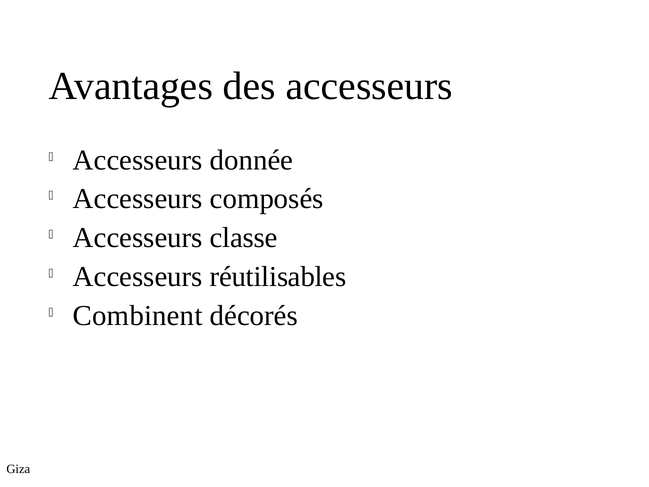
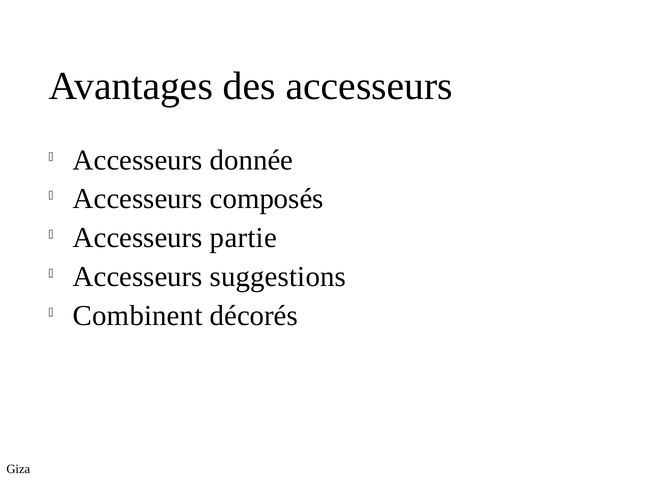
classe: classe -> partie
réutilisables: réutilisables -> suggestions
